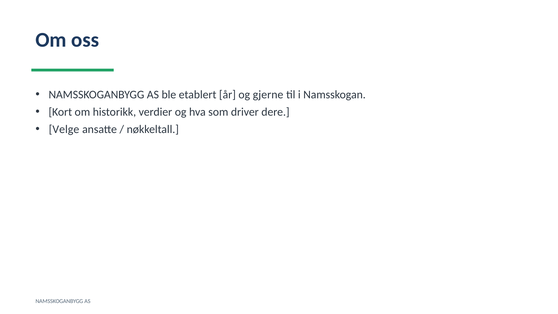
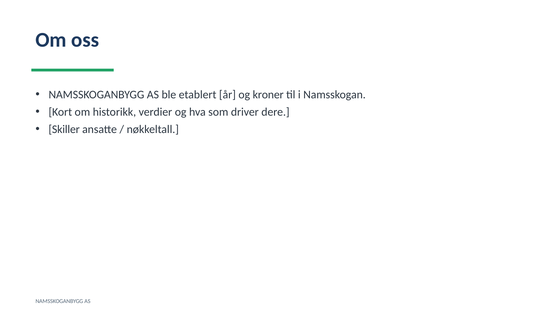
gjerne: gjerne -> kroner
Velge: Velge -> Skiller
